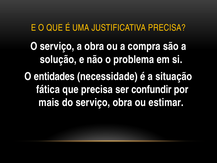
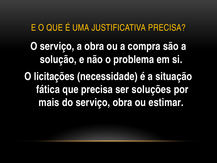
entidades: entidades -> licitações
confundir: confundir -> soluções
